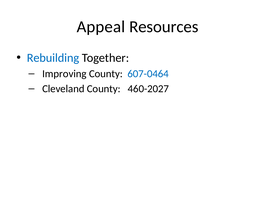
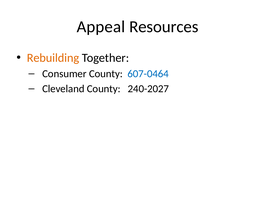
Rebuilding colour: blue -> orange
Improving: Improving -> Consumer
460-2027: 460-2027 -> 240-2027
